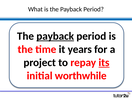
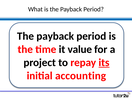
payback at (55, 36) underline: present -> none
years: years -> value
worthwhile: worthwhile -> accounting
